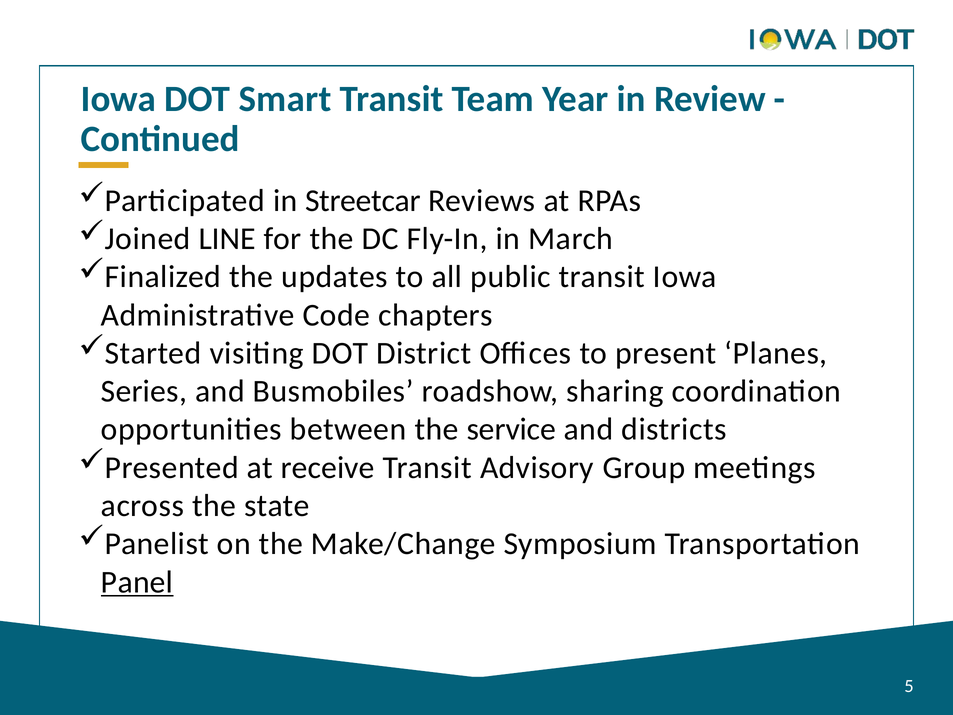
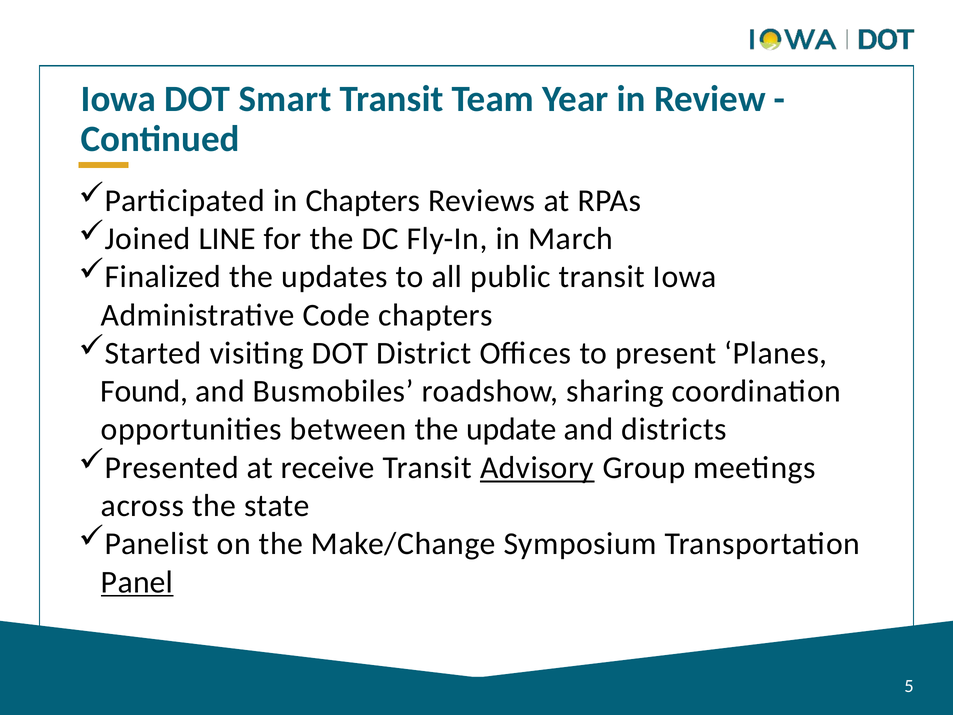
in Streetcar: Streetcar -> Chapters
Series: Series -> Found
service: service -> update
Advisory underline: none -> present
